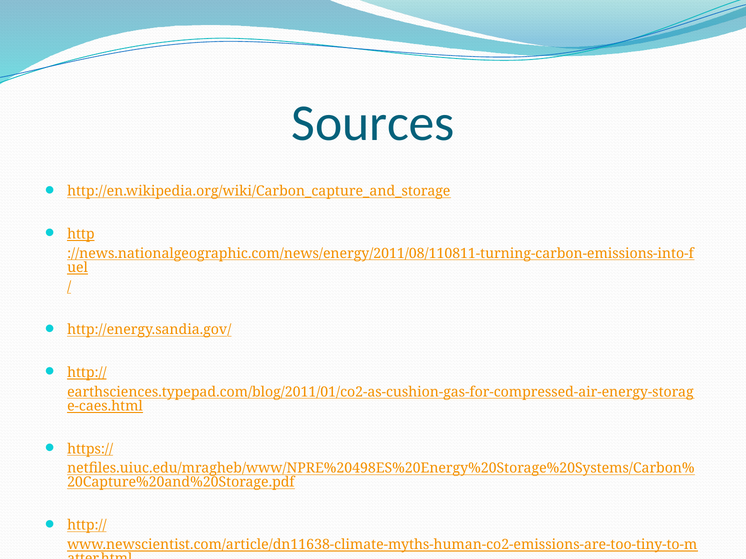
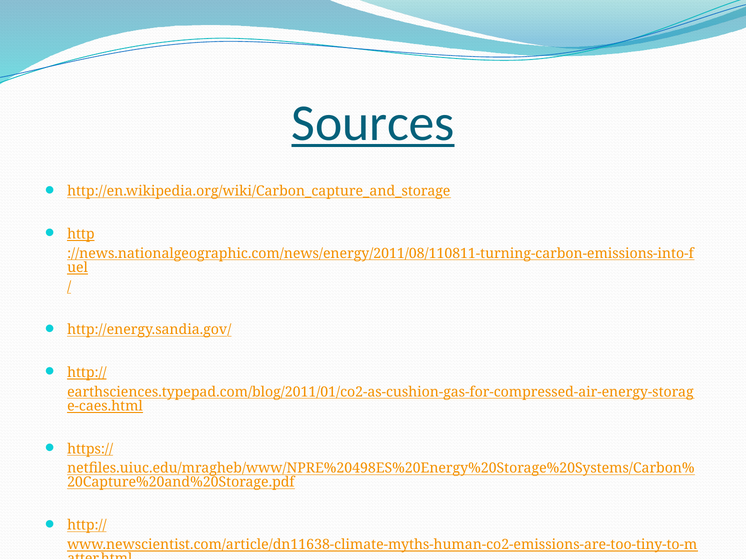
Sources underline: none -> present
